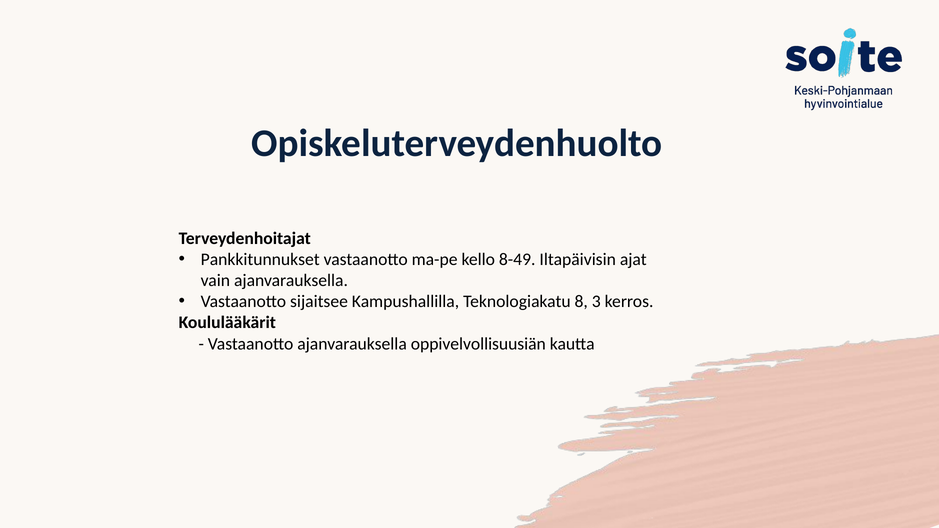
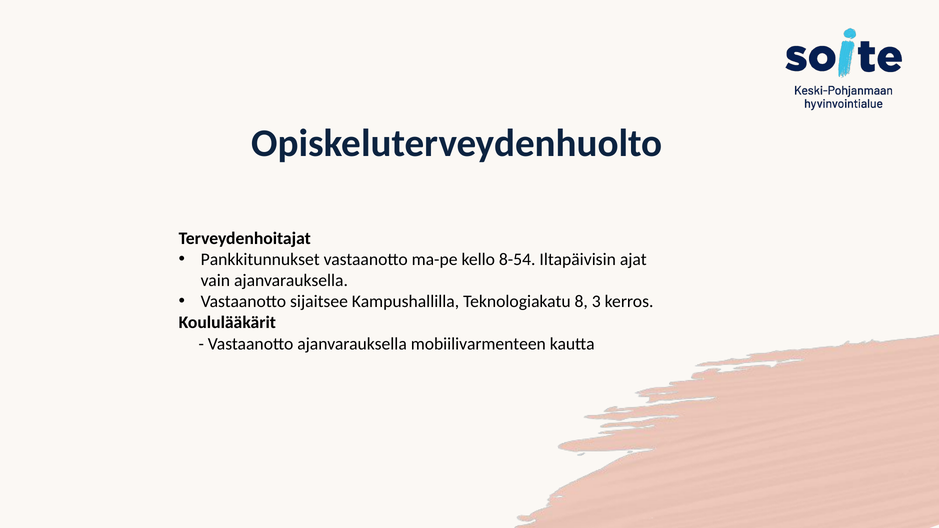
8-49: 8-49 -> 8-54
oppivelvollisuusiän: oppivelvollisuusiän -> mobiilivarmenteen
